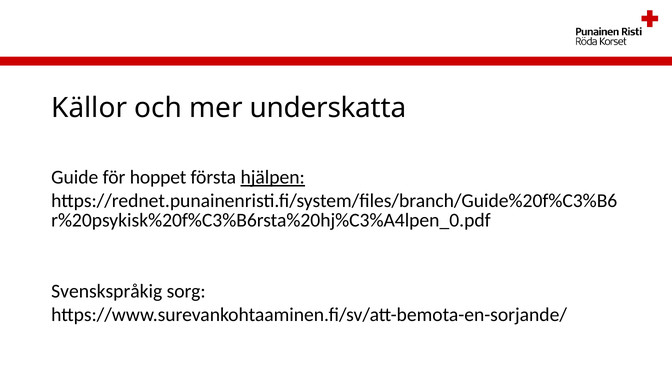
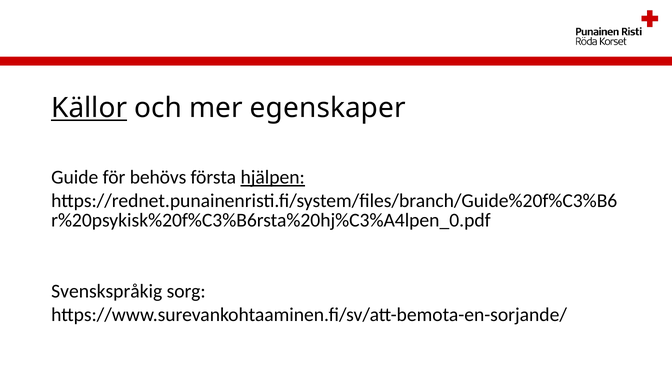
Källor underline: none -> present
underskatta: underskatta -> egenskaper
hoppet: hoppet -> behövs
